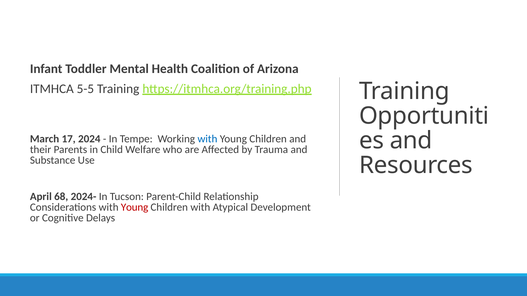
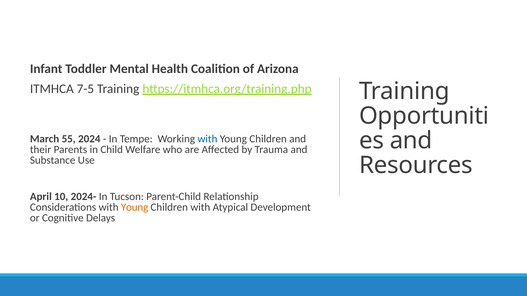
5-5: 5-5 -> 7-5
17: 17 -> 55
68: 68 -> 10
Young at (135, 208) colour: red -> orange
